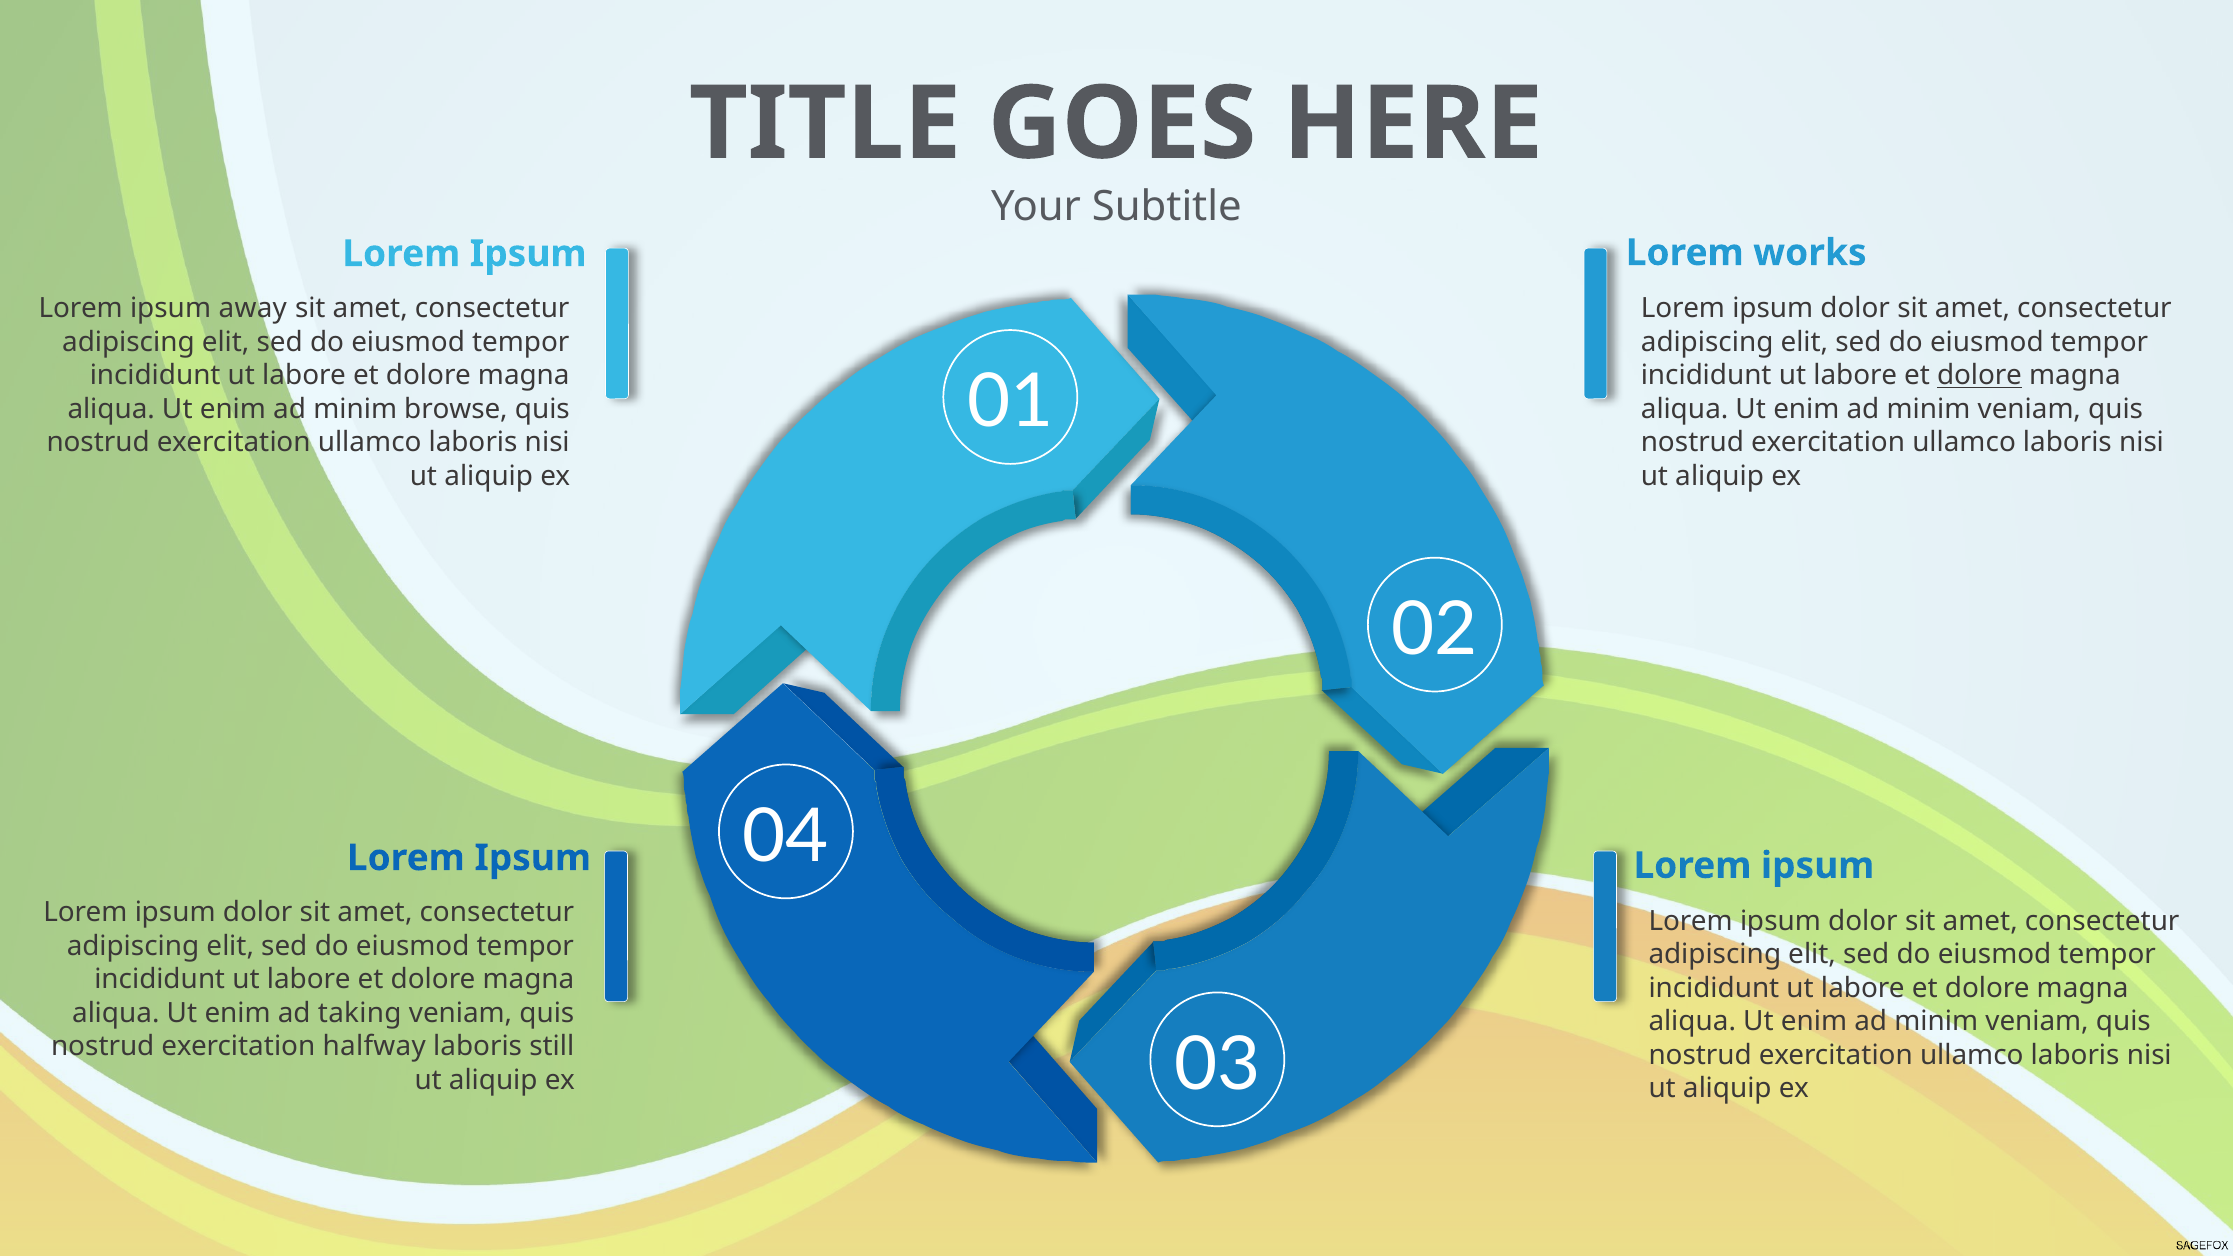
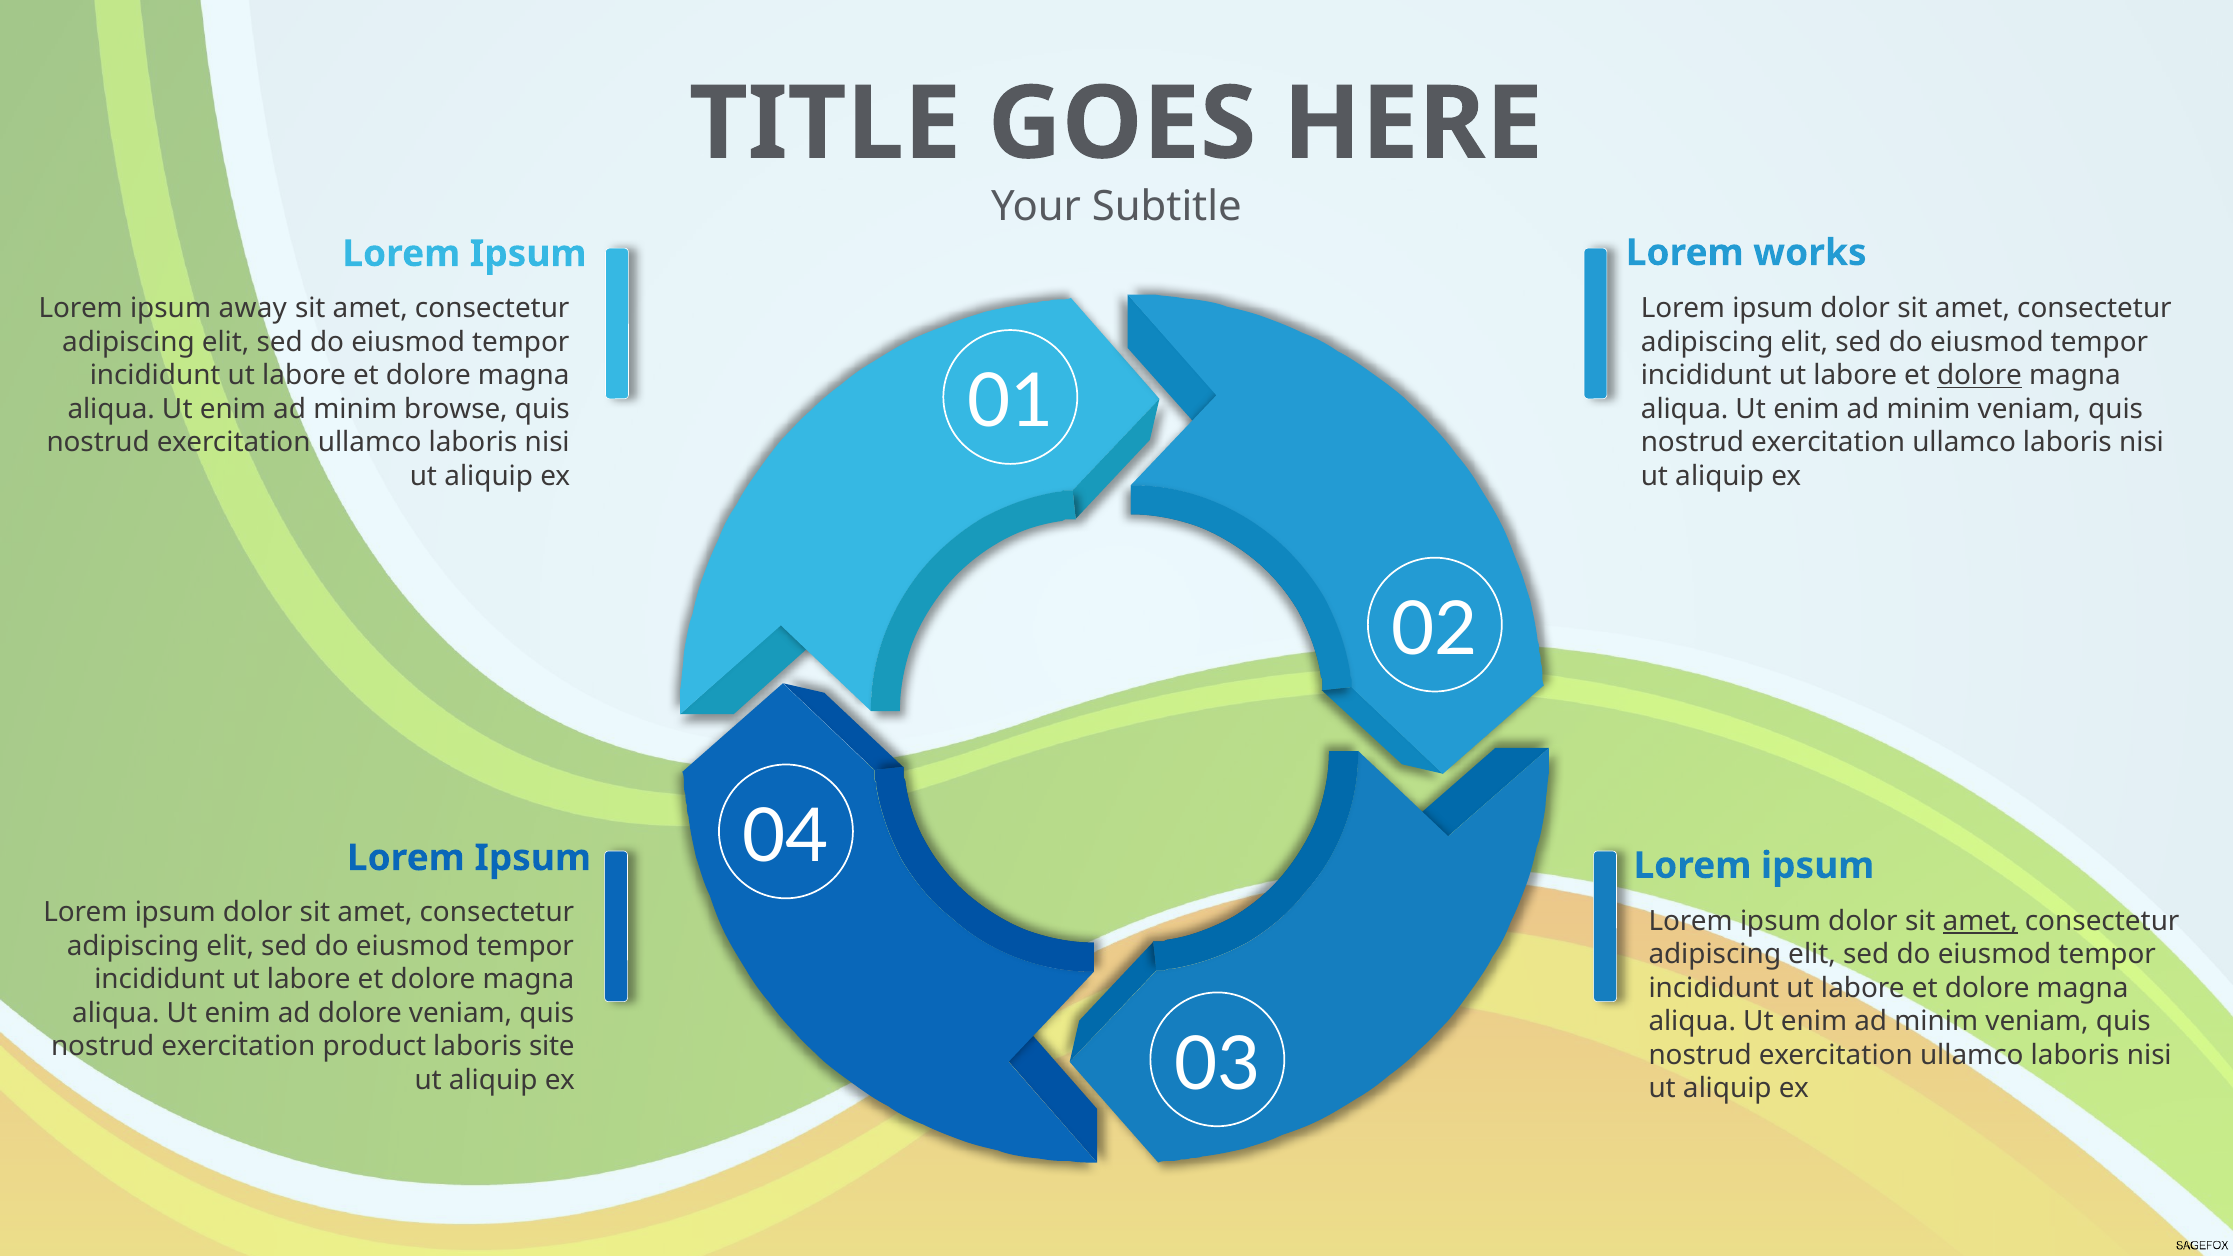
amet at (1980, 921) underline: none -> present
ad taking: taking -> dolore
halfway: halfway -> product
still: still -> site
